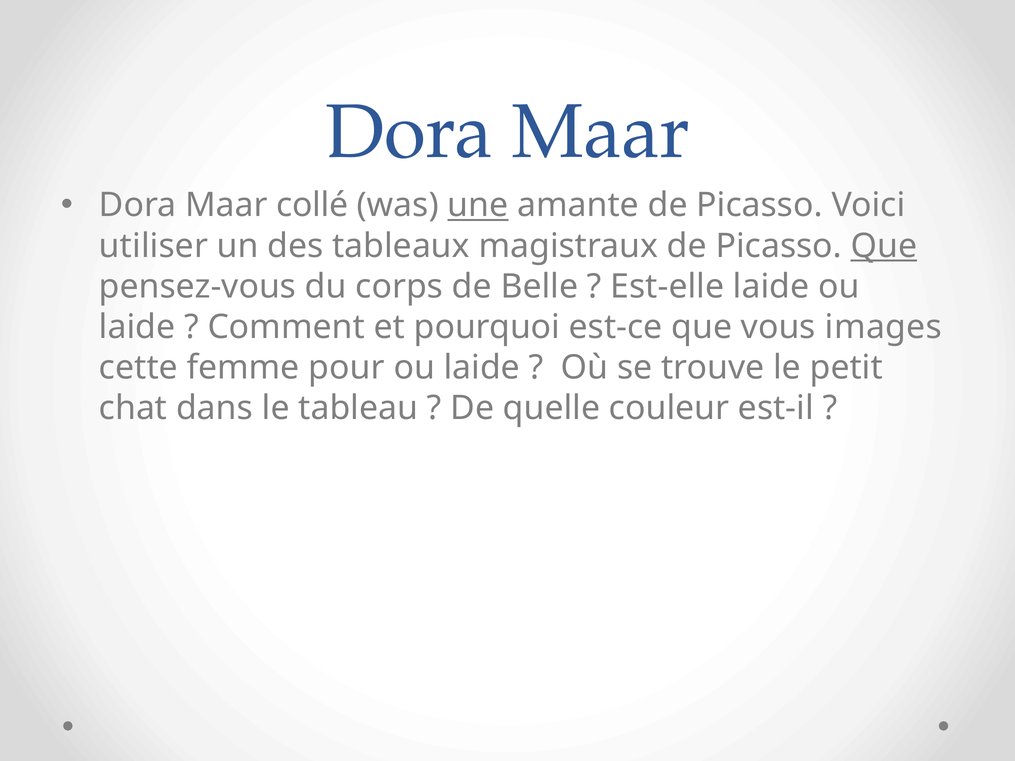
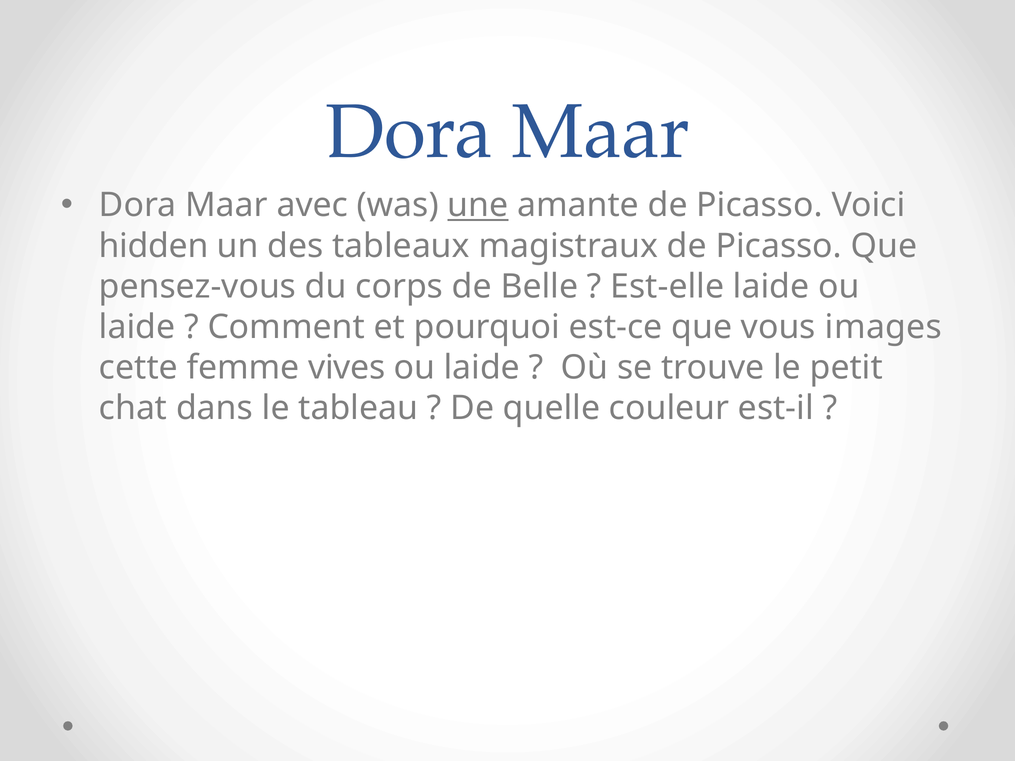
collé: collé -> avec
utiliser: utiliser -> hidden
Que at (884, 246) underline: present -> none
pour: pour -> vives
